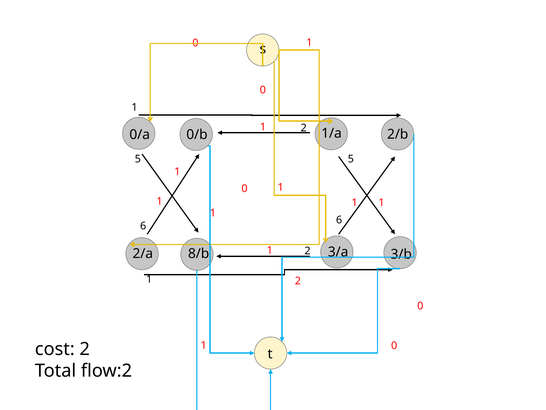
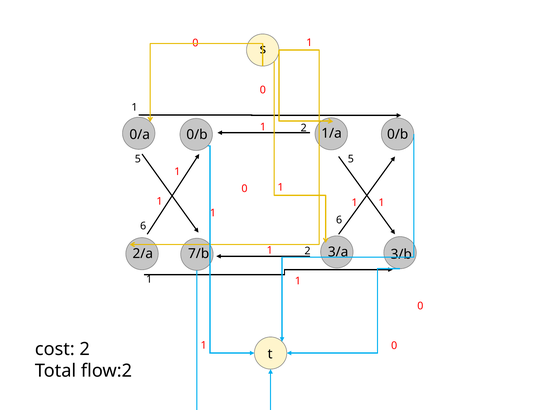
0/a 2/b: 2/b -> 0/b
8/b: 8/b -> 7/b
2 at (298, 281): 2 -> 1
